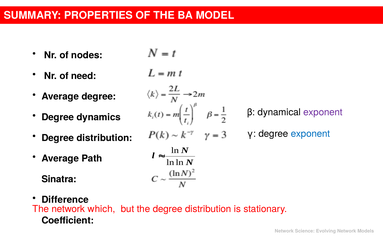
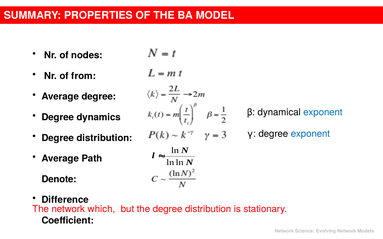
need: need -> from
exponent at (323, 112) colour: purple -> blue
Sinatra: Sinatra -> Denote
